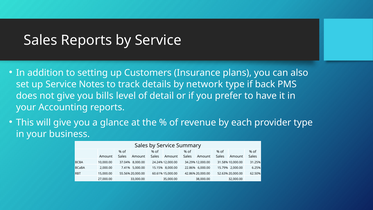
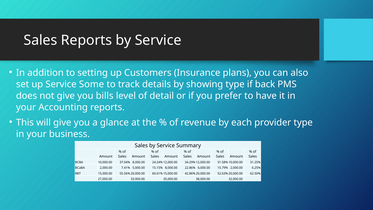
Notes: Notes -> Some
network: network -> showing
